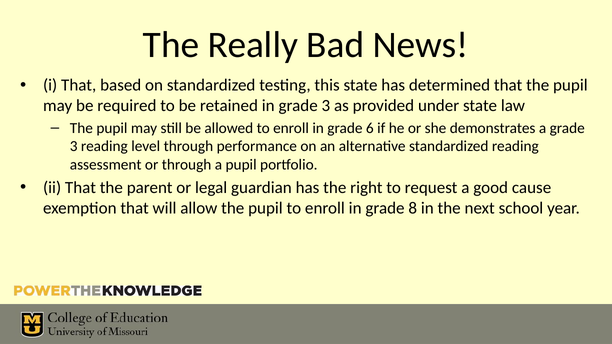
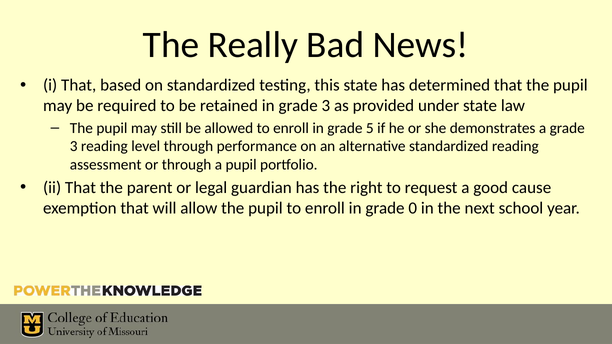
6: 6 -> 5
8: 8 -> 0
